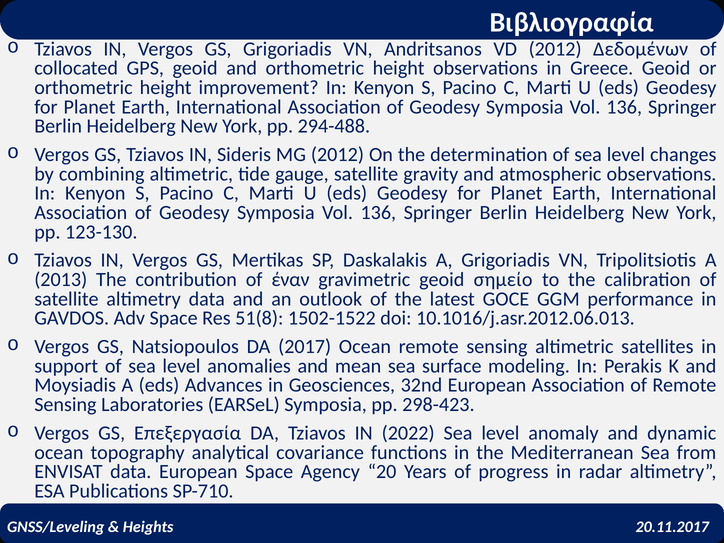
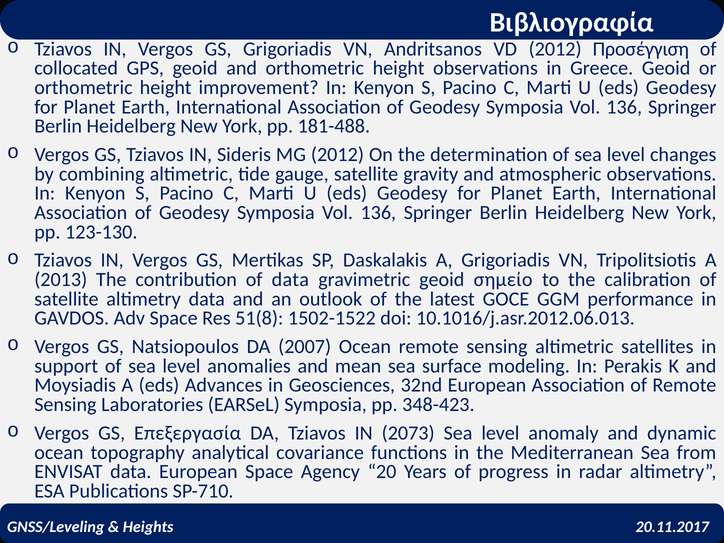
Δεδομένων: Δεδομένων -> Προσέγγιση
294-488: 294-488 -> 181-488
of έναν: έναν -> data
2017: 2017 -> 2007
298-423: 298-423 -> 348-423
2022: 2022 -> 2073
